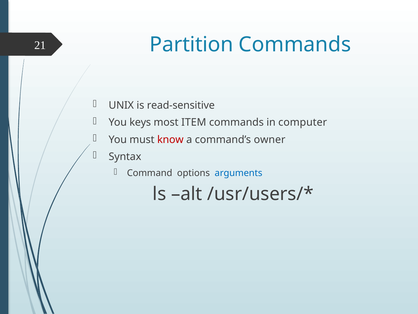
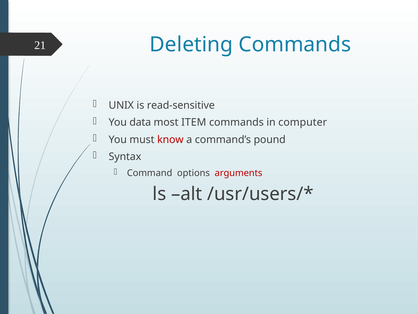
Partition: Partition -> Deleting
keys: keys -> data
owner: owner -> pound
arguments colour: blue -> red
